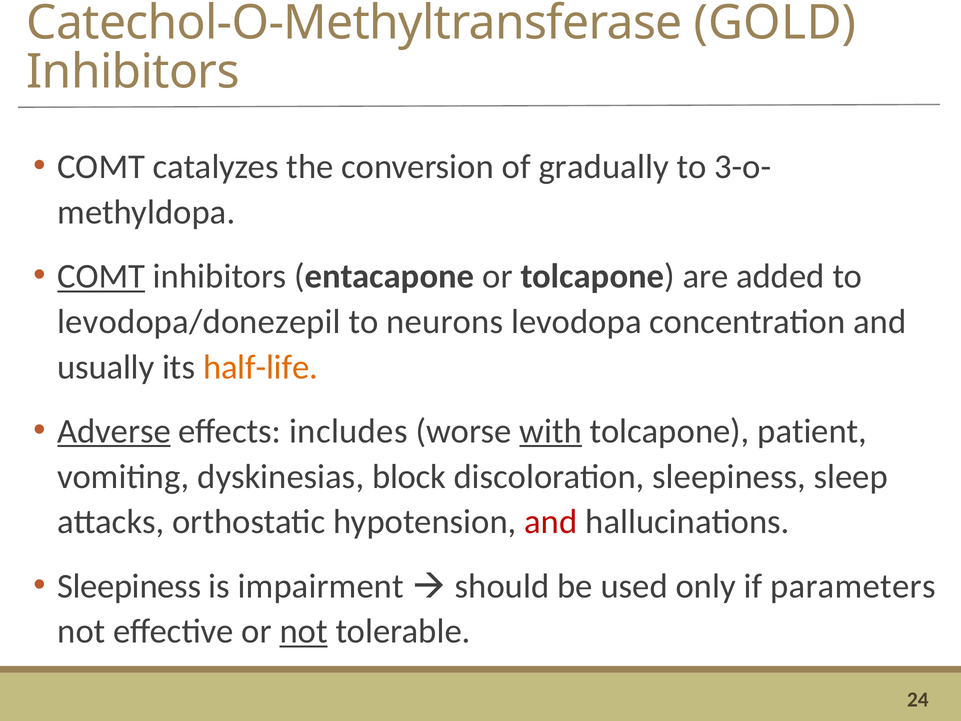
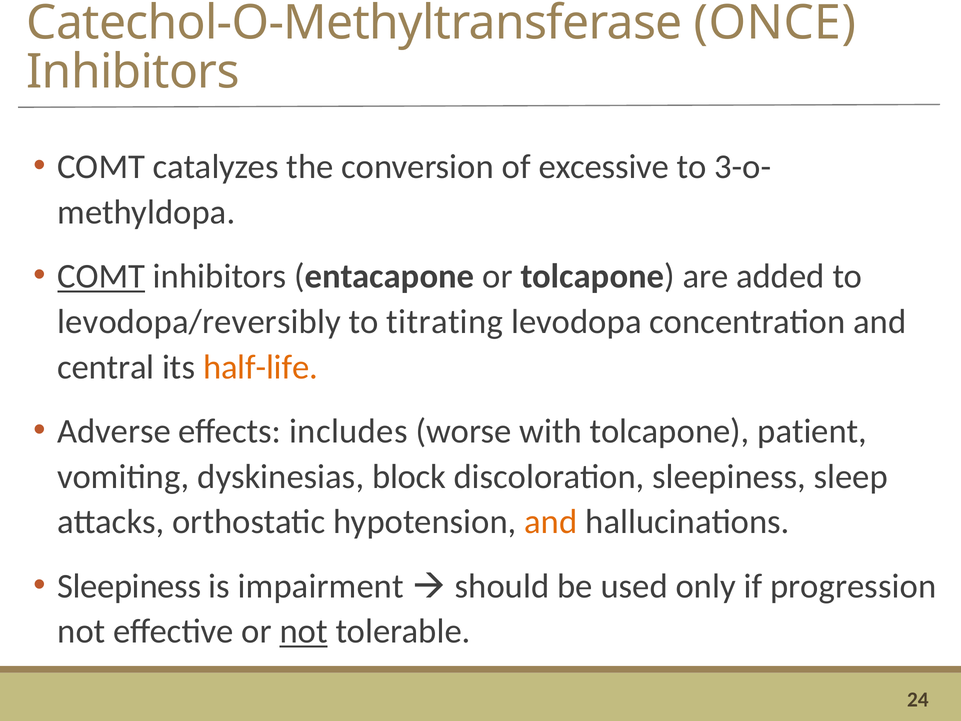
GOLD: GOLD -> ONCE
gradually: gradually -> excessive
levodopa/donezepil: levodopa/donezepil -> levodopa/reversibly
neurons: neurons -> titrating
usually: usually -> central
Adverse underline: present -> none
with underline: present -> none
and at (551, 522) colour: red -> orange
parameters: parameters -> progression
